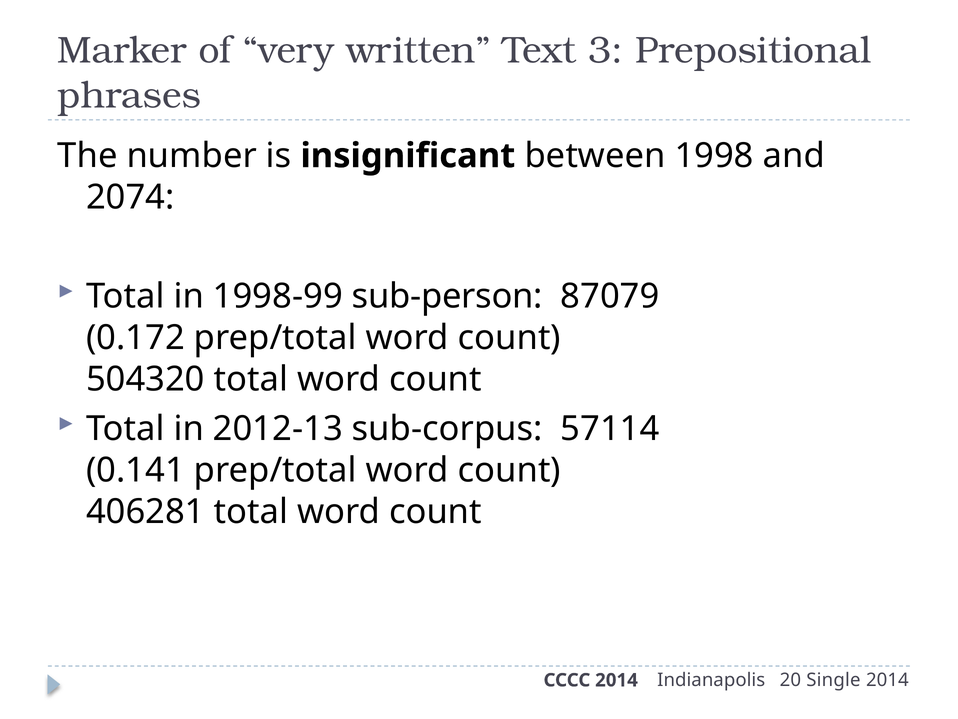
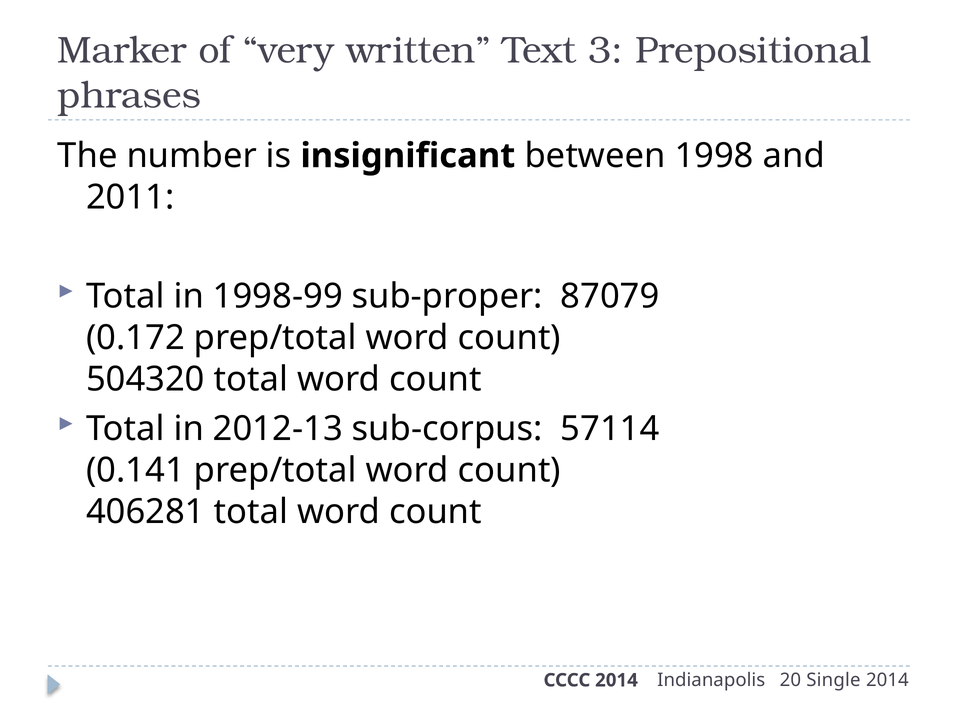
2074: 2074 -> 2011
sub-person: sub-person -> sub-proper
